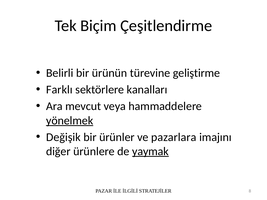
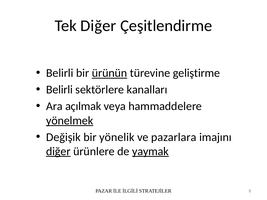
Tek Biçim: Biçim -> Diğer
ürünün underline: none -> present
Farklı at (59, 90): Farklı -> Belirli
mevcut: mevcut -> açılmak
ürünler: ürünler -> yönelik
diğer at (58, 152) underline: none -> present
